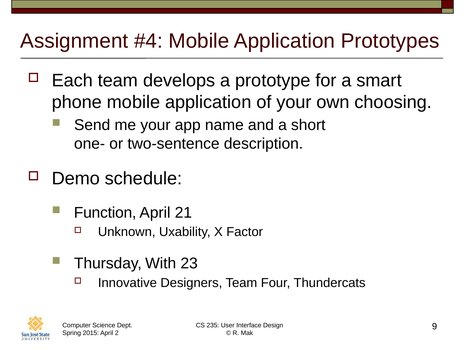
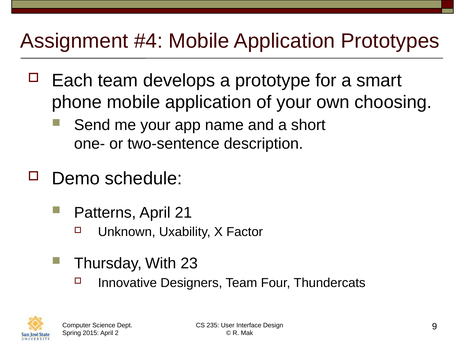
Function: Function -> Patterns
